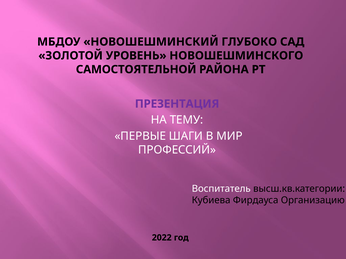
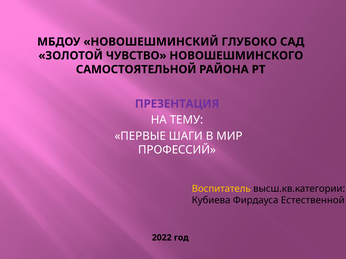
УРОВЕНЬ: УРОВЕНЬ -> ЧУВСТВО
Воспитатель colour: white -> yellow
Организацию: Организацию -> Естественной
